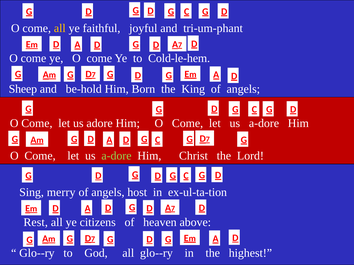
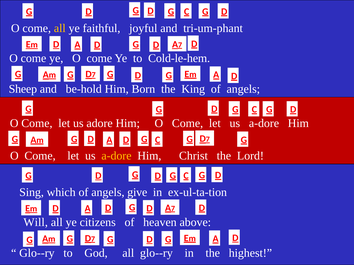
a-dore at (116, 156) colour: light green -> yellow
merry: merry -> which
host: host -> give
Rest: Rest -> Will
